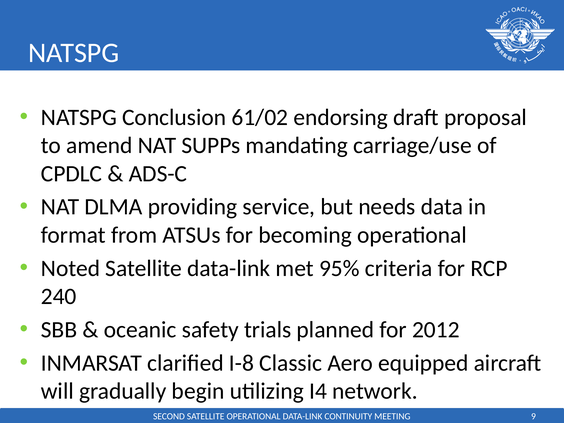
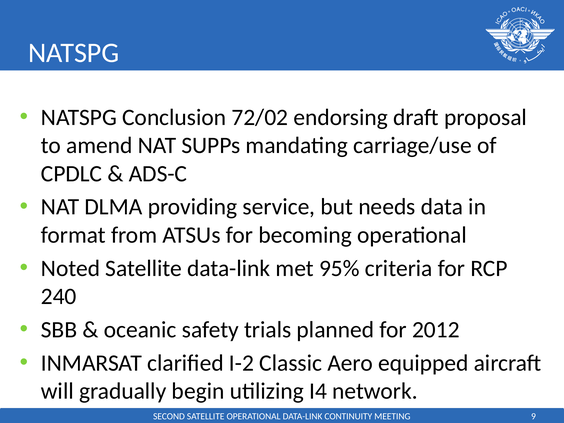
61/02: 61/02 -> 72/02
I-8: I-8 -> I-2
